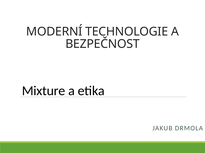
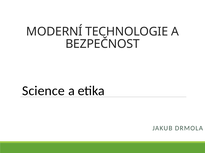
Mixture: Mixture -> Science
